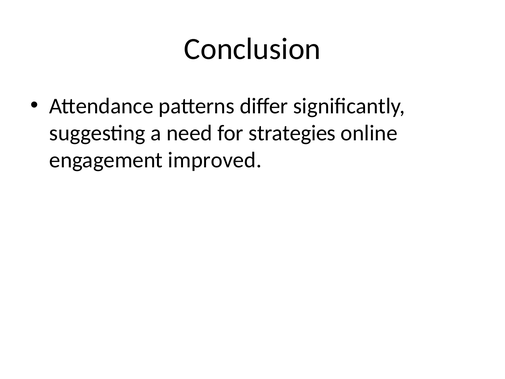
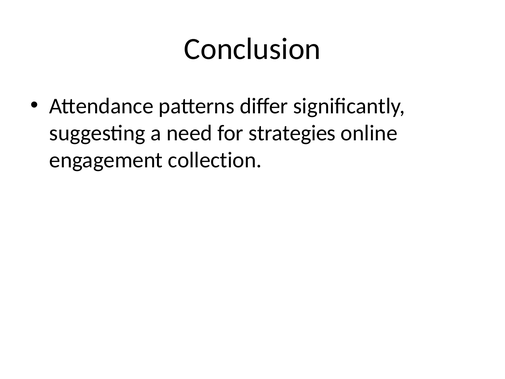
improved: improved -> collection
